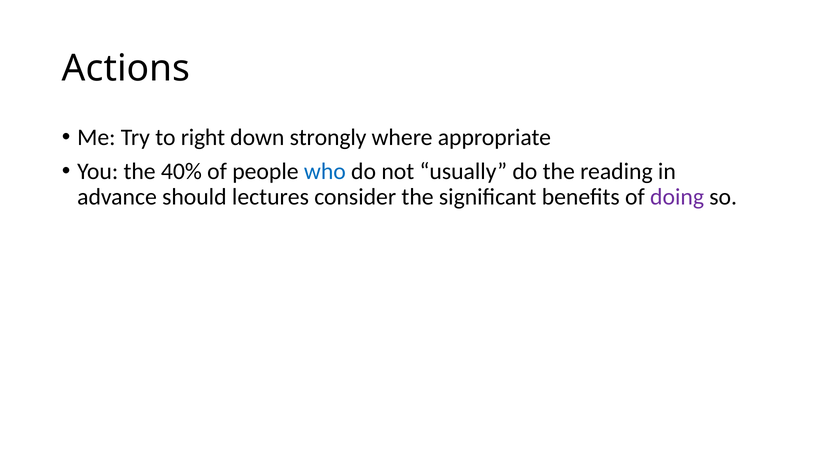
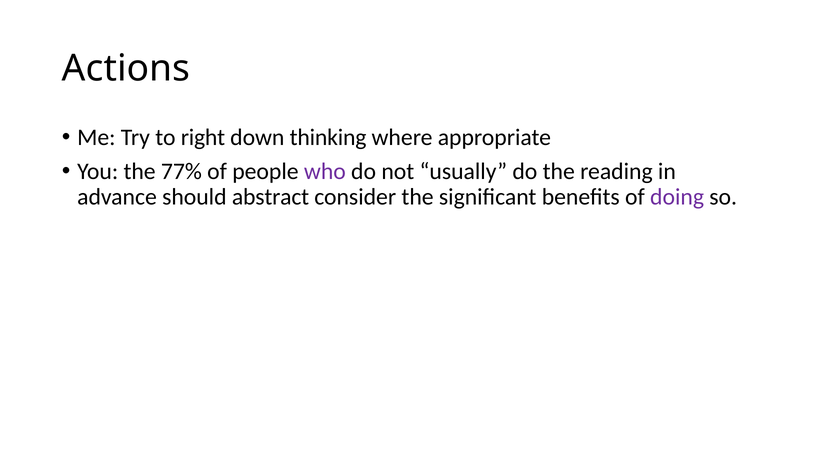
strongly: strongly -> thinking
40%: 40% -> 77%
who colour: blue -> purple
lectures: lectures -> abstract
